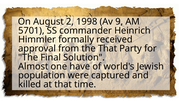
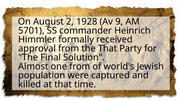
1998: 1998 -> 1928
one have: have -> from
